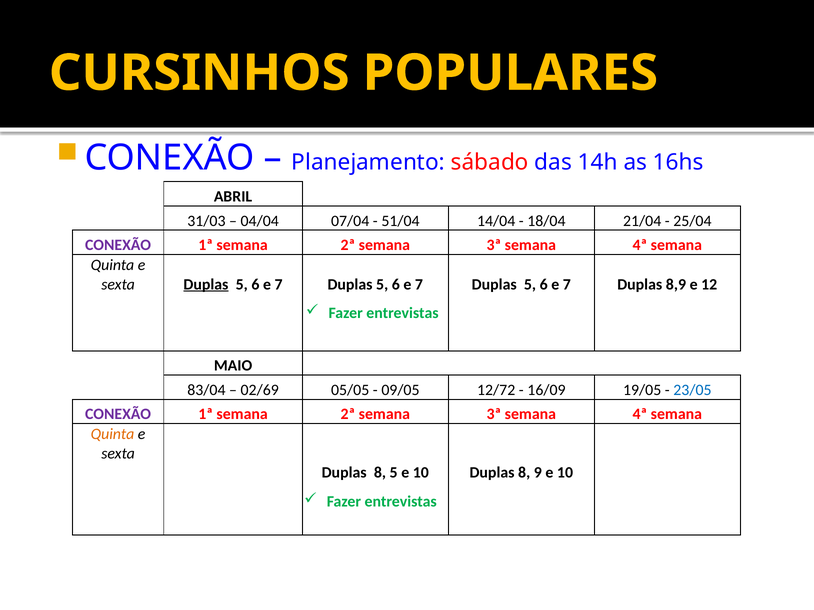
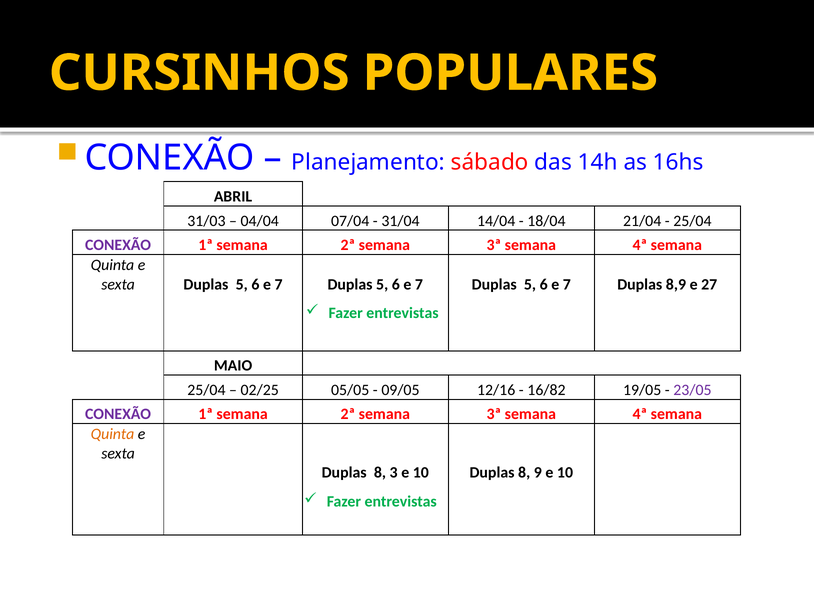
51/04: 51/04 -> 31/04
Duplas at (206, 285) underline: present -> none
12: 12 -> 27
83/04 at (206, 390): 83/04 -> 25/04
02/69: 02/69 -> 02/25
12/72: 12/72 -> 12/16
16/09: 16/09 -> 16/82
23/05 colour: blue -> purple
8 5: 5 -> 3
